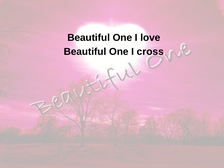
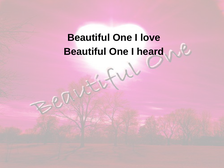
cross: cross -> heard
